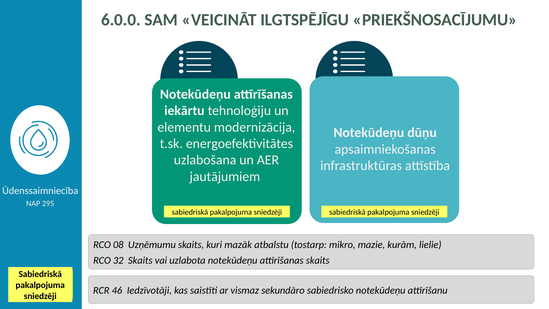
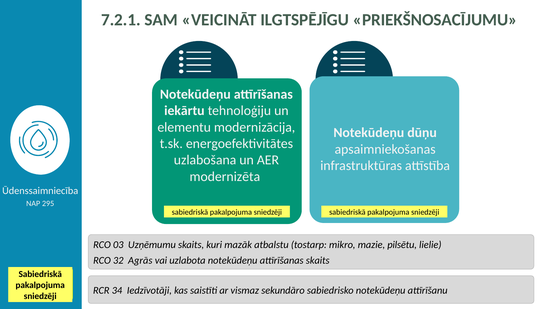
6.0.0: 6.0.0 -> 7.2.1
jautājumiem: jautājumiem -> modernizēta
08: 08 -> 03
kurām: kurām -> pilsētu
32 Skaits: Skaits -> Agrās
46: 46 -> 34
